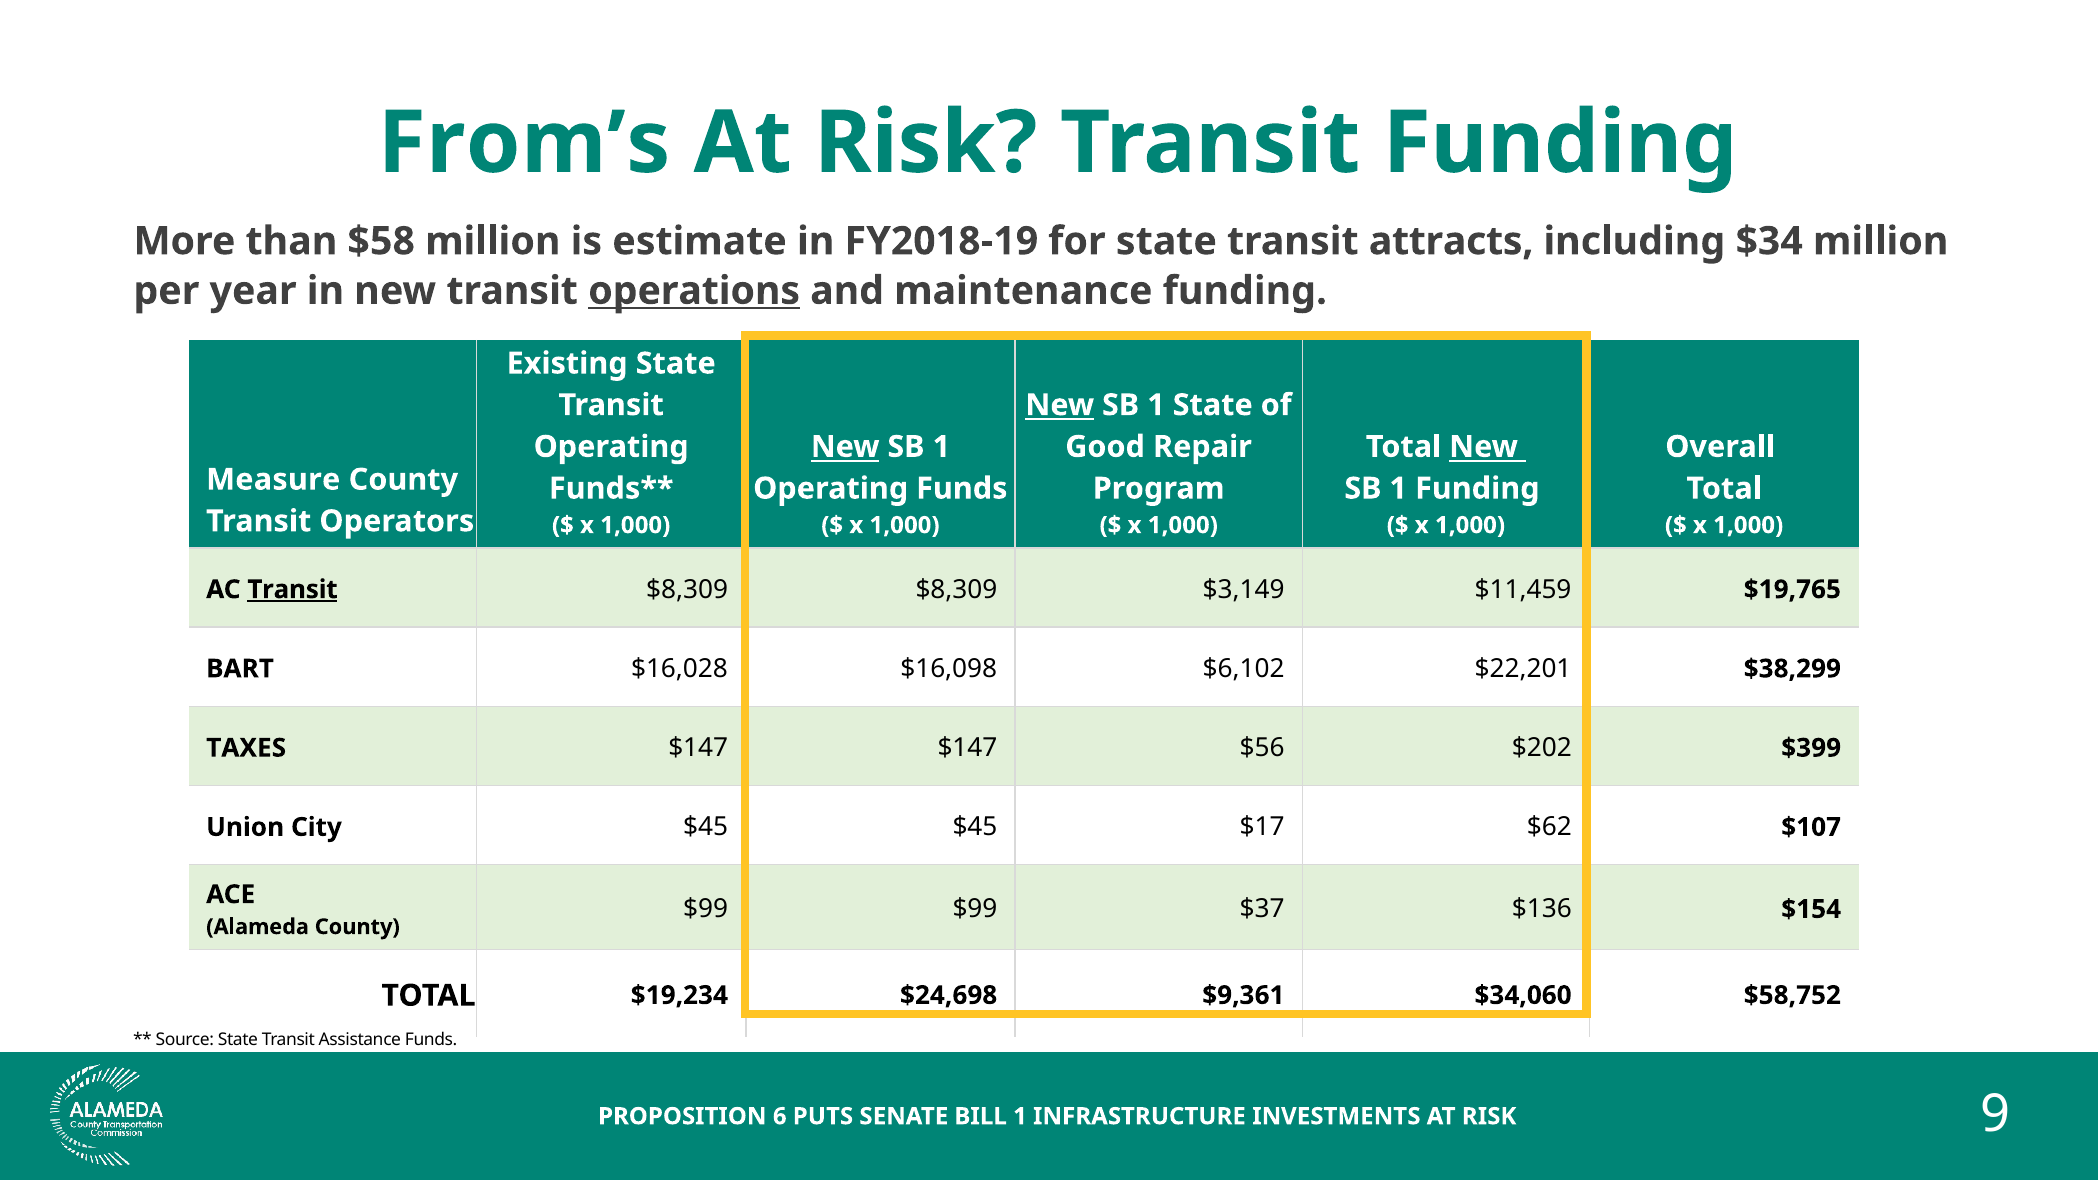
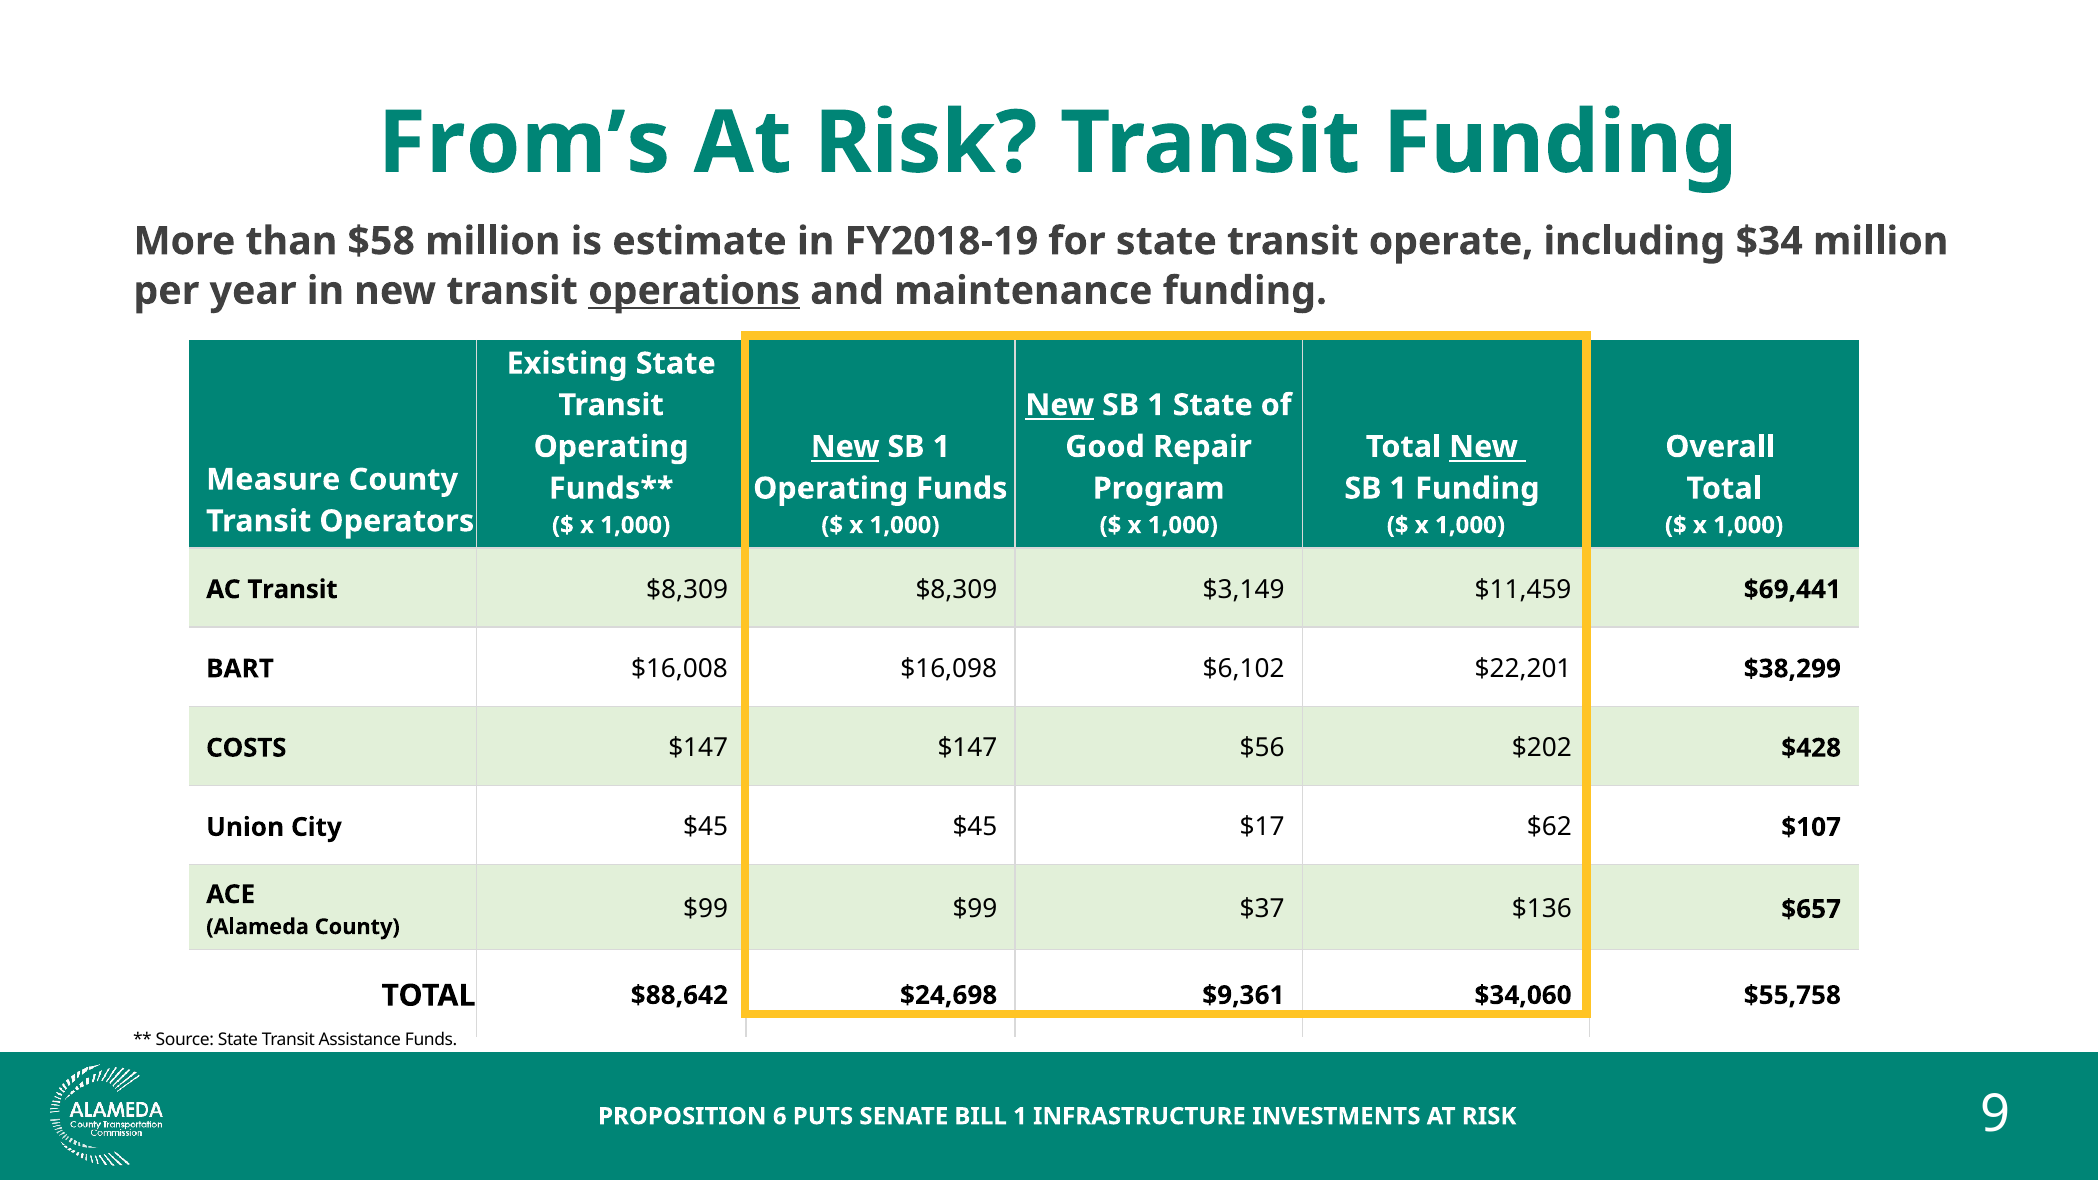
attracts: attracts -> operate
Transit at (292, 590) underline: present -> none
$19,765: $19,765 -> $69,441
$16,028: $16,028 -> $16,008
TAXES: TAXES -> COSTS
$399: $399 -> $428
$154: $154 -> $657
$19,234: $19,234 -> $88,642
$58,752: $58,752 -> $55,758
